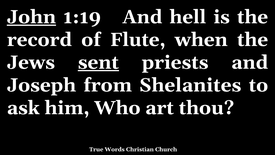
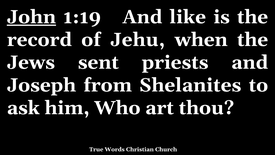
hell: hell -> like
Flute: Flute -> Jehu
sent underline: present -> none
